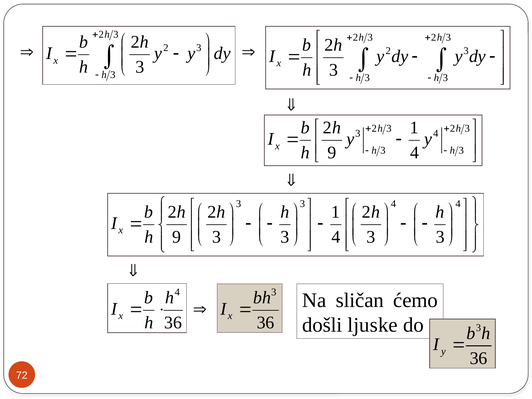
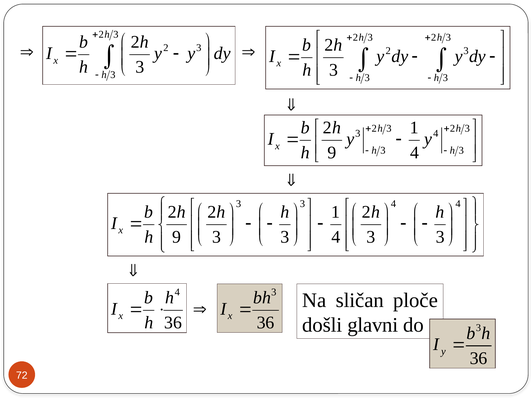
ćemo: ćemo -> ploče
ljuske: ljuske -> glavni
